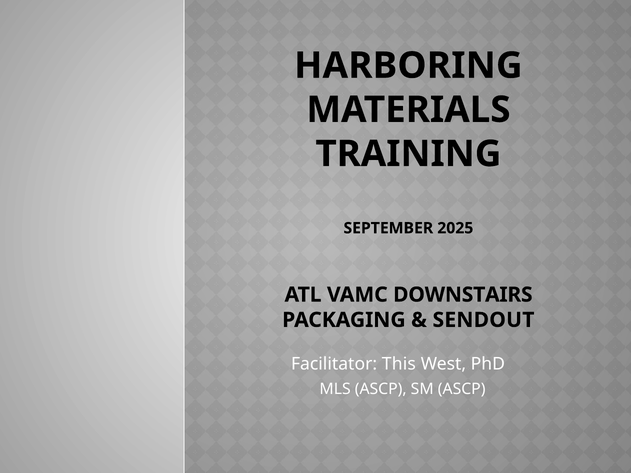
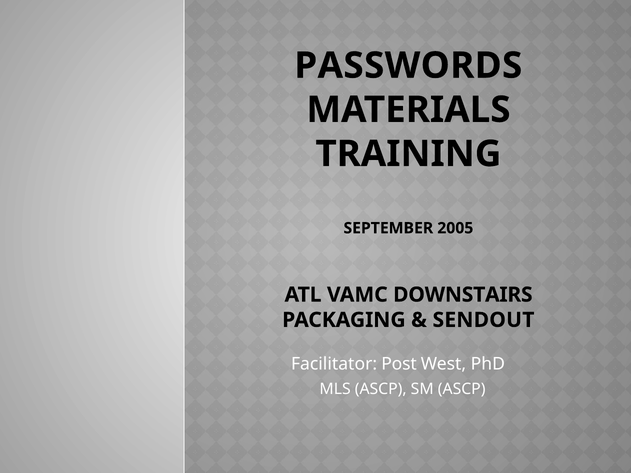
HARBORING: HARBORING -> PASSWORDS
2025: 2025 -> 2005
This: This -> Post
